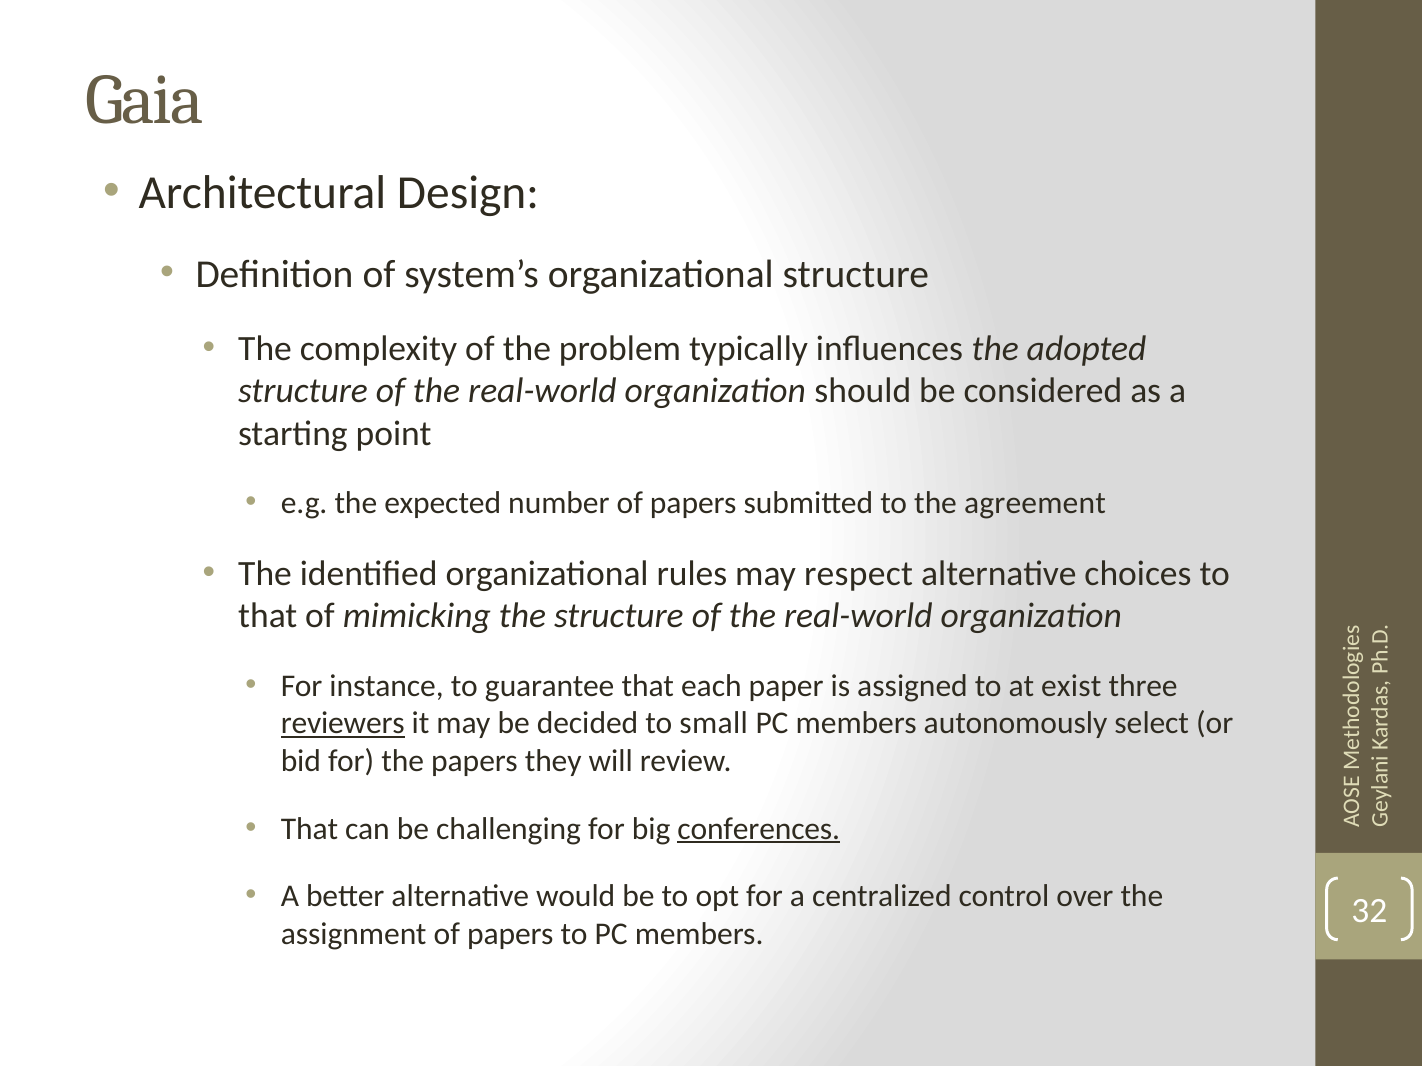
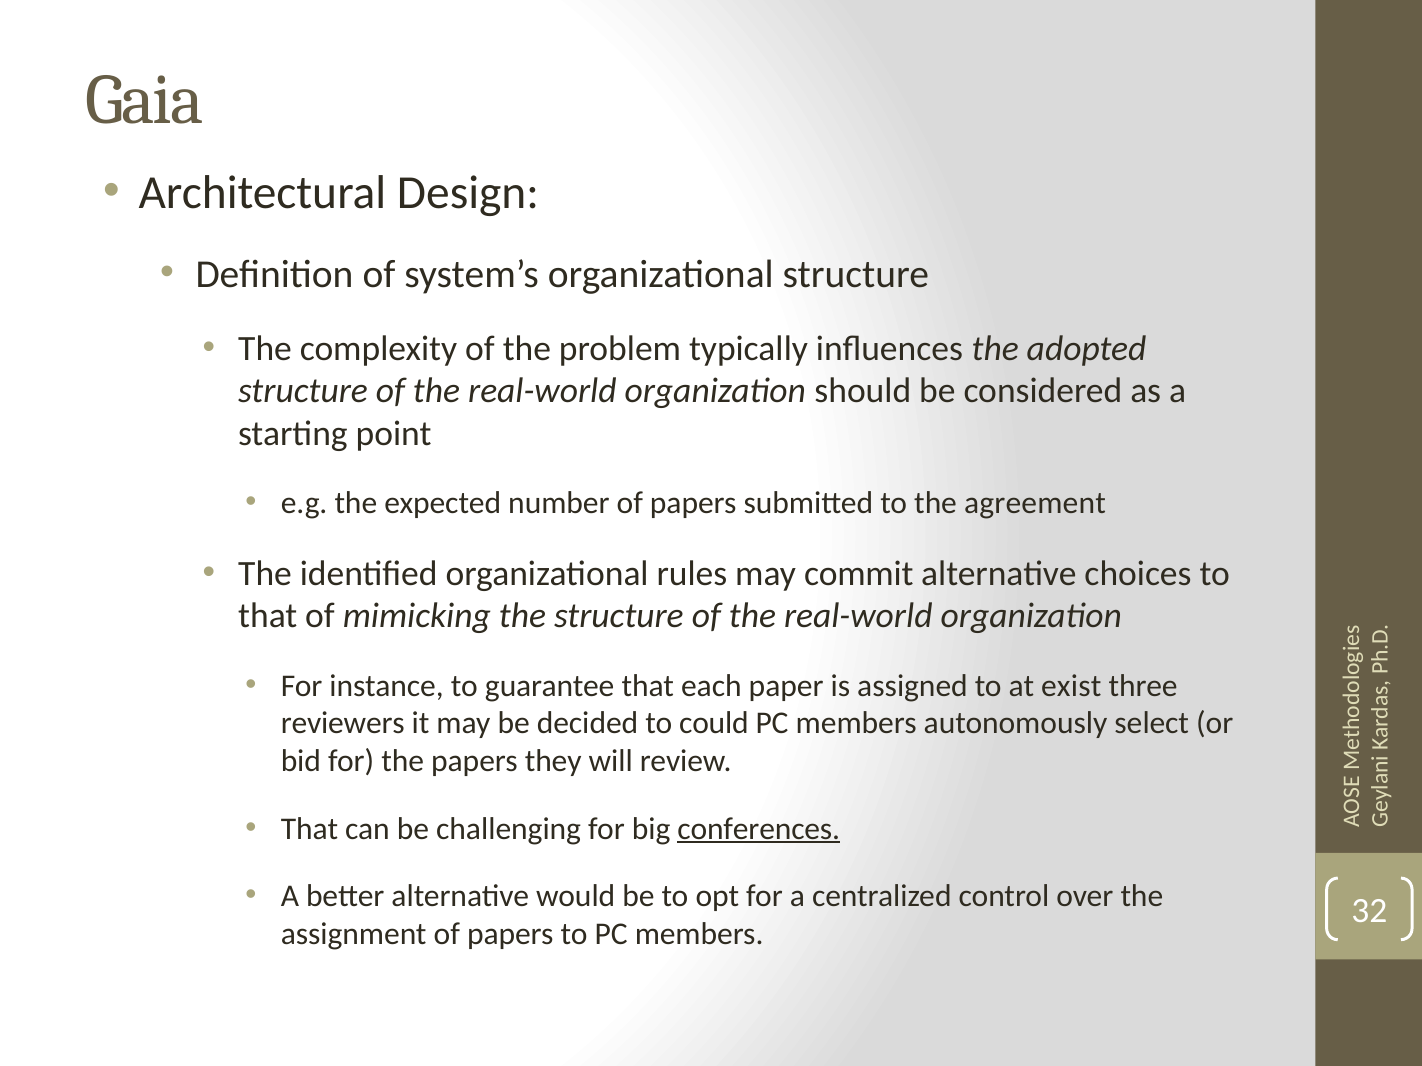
respect: respect -> commit
reviewers underline: present -> none
small: small -> could
